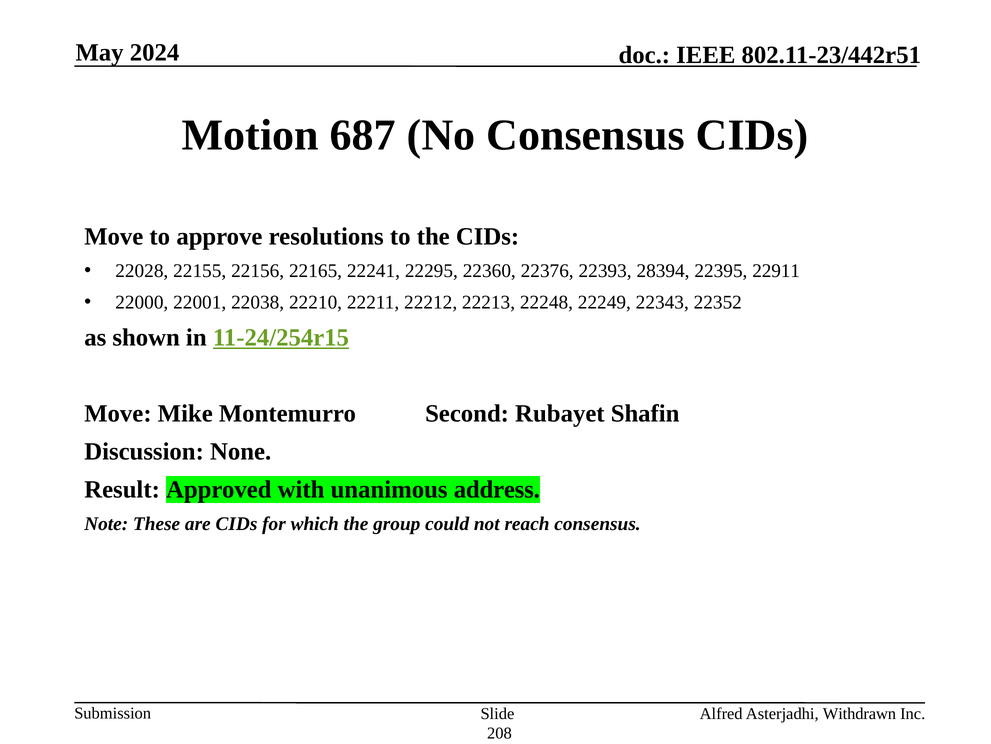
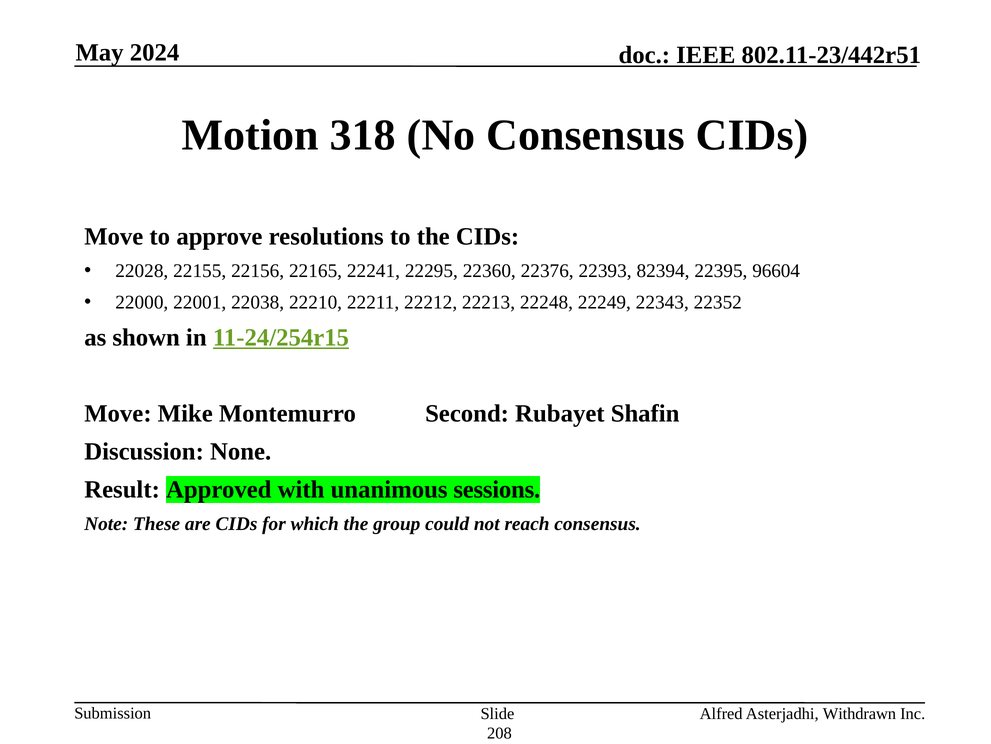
687: 687 -> 318
28394: 28394 -> 82394
22911: 22911 -> 96604
address: address -> sessions
